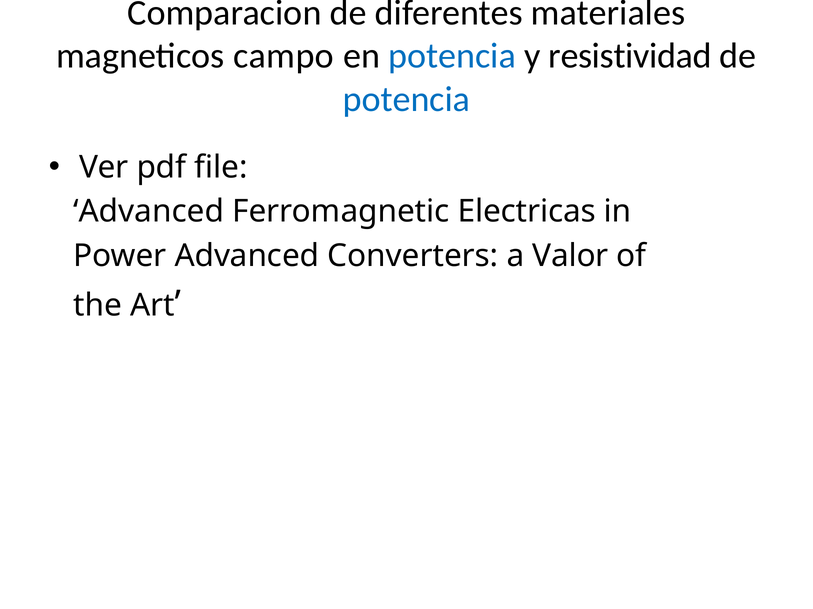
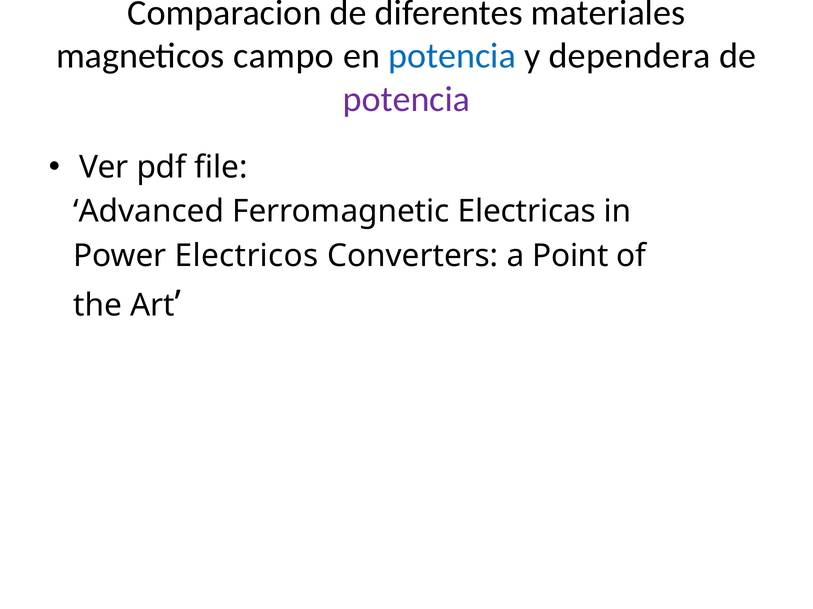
resistividad: resistividad -> dependera
potencia at (406, 99) colour: blue -> purple
Power Advanced: Advanced -> Electricos
Valor: Valor -> Point
